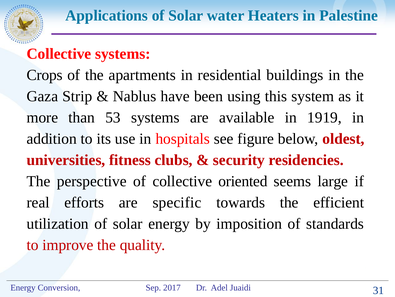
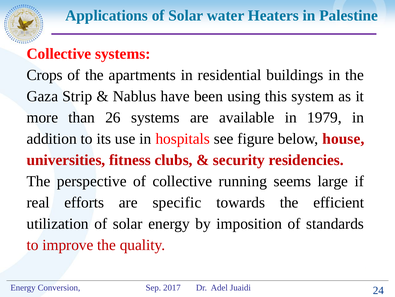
53: 53 -> 26
1919: 1919 -> 1979
oldest: oldest -> house
oriented: oriented -> running
31: 31 -> 24
